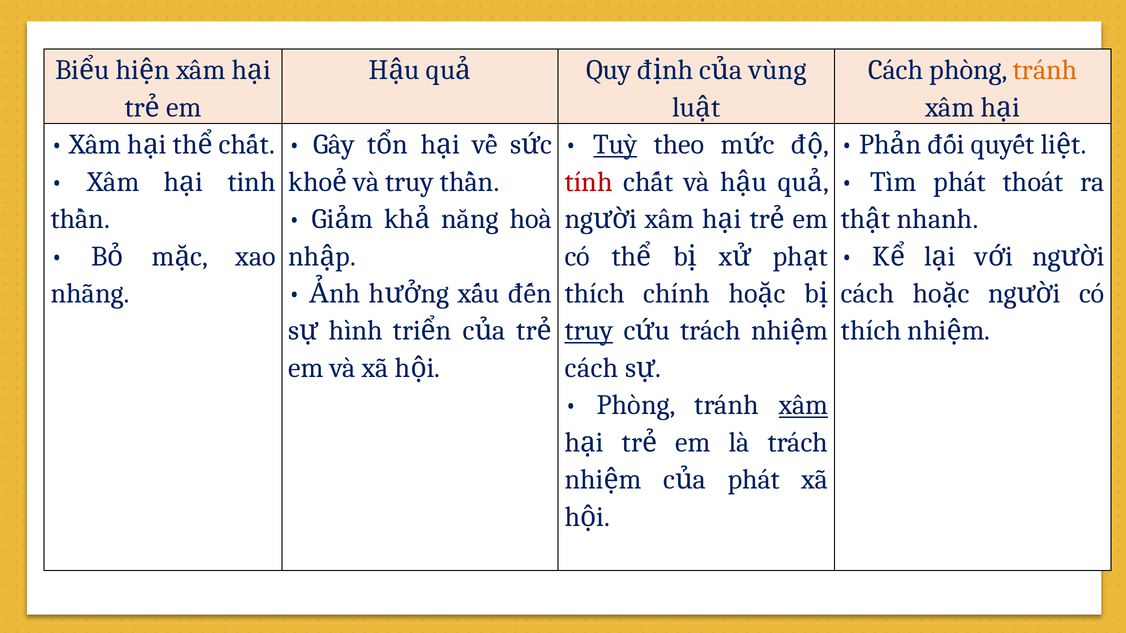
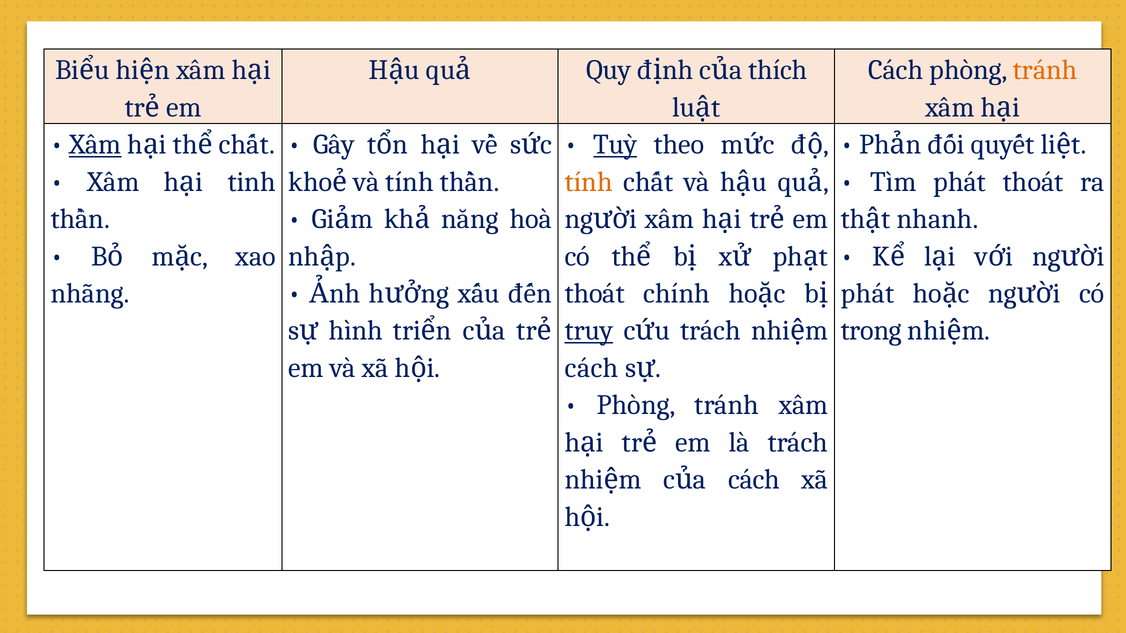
vùng: vùng -> thích
Xâm at (95, 145) underline: none -> present
và truy: truy -> tính
tính at (589, 182) colour: red -> orange
thích at (595, 294): thích -> thoát
cách at (867, 294): cách -> phát
thích at (871, 331): thích -> trong
xâm at (804, 405) underline: present -> none
phát at (754, 480): phát -> cách
